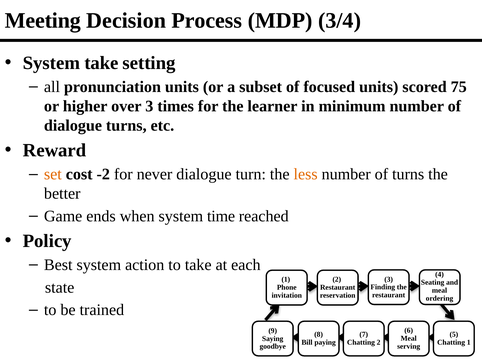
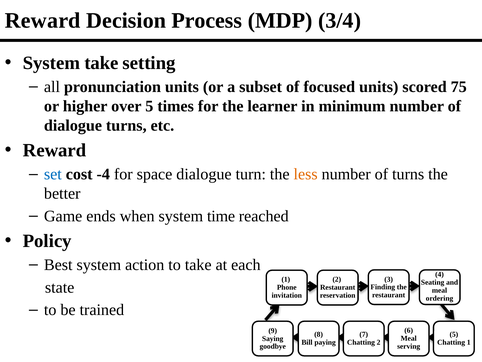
Meeting at (43, 21): Meeting -> Reward
over 3: 3 -> 5
set colour: orange -> blue
-2: -2 -> -4
never: never -> space
